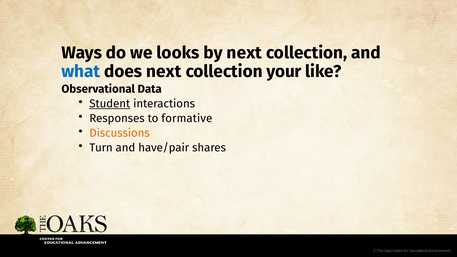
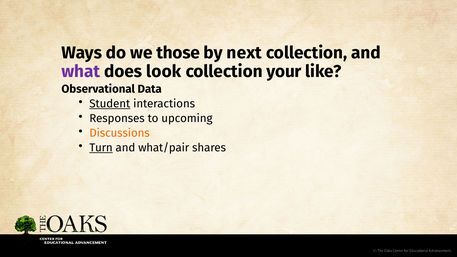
looks: looks -> those
what colour: blue -> purple
does next: next -> look
formative: formative -> upcoming
Turn underline: none -> present
have/pair: have/pair -> what/pair
